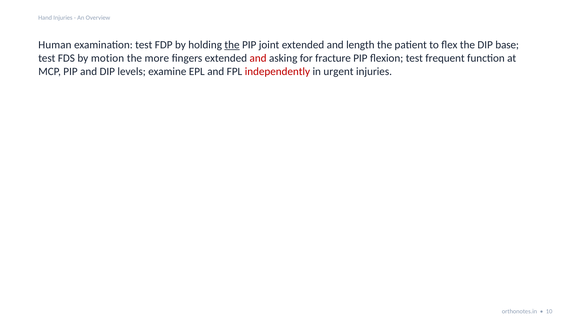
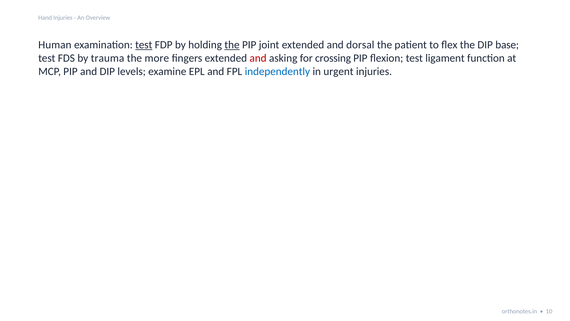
test at (144, 45) underline: none -> present
length: length -> dorsal
motion: motion -> trauma
fracture: fracture -> crossing
frequent: frequent -> ligament
independently colour: red -> blue
